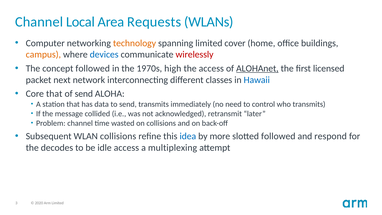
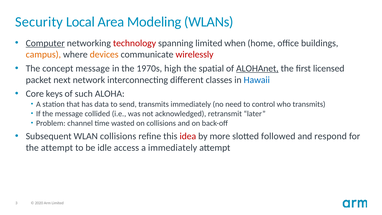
Channel at (39, 22): Channel -> Security
Requests: Requests -> Modeling
Computer underline: none -> present
technology colour: orange -> red
cover: cover -> when
devices colour: blue -> orange
concept followed: followed -> message
the access: access -> spatial
Core that: that -> keys
of send: send -> such
idea colour: blue -> red
the decodes: decodes -> attempt
a multiplexing: multiplexing -> immediately
